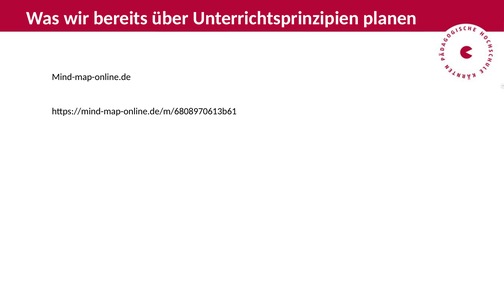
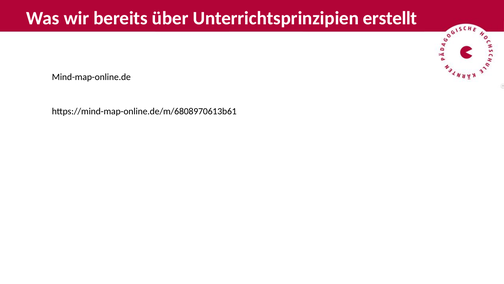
planen: planen -> erstellt
